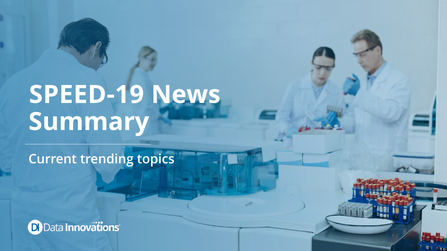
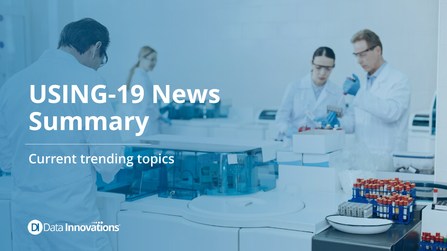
SPEED-19: SPEED-19 -> USING-19
